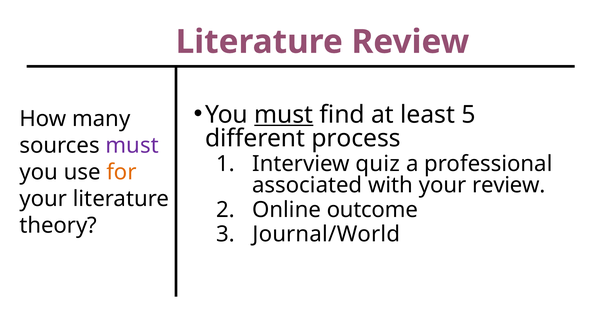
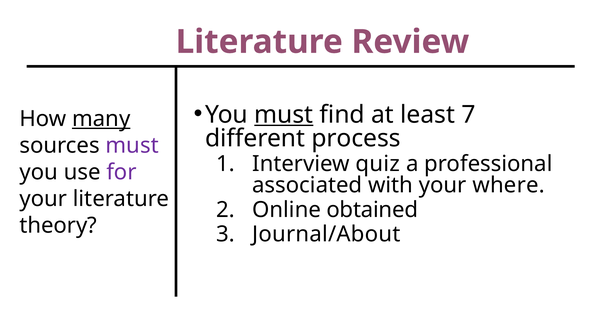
5: 5 -> 7
many underline: none -> present
for colour: orange -> purple
your review: review -> where
outcome: outcome -> obtained
Journal/World: Journal/World -> Journal/About
